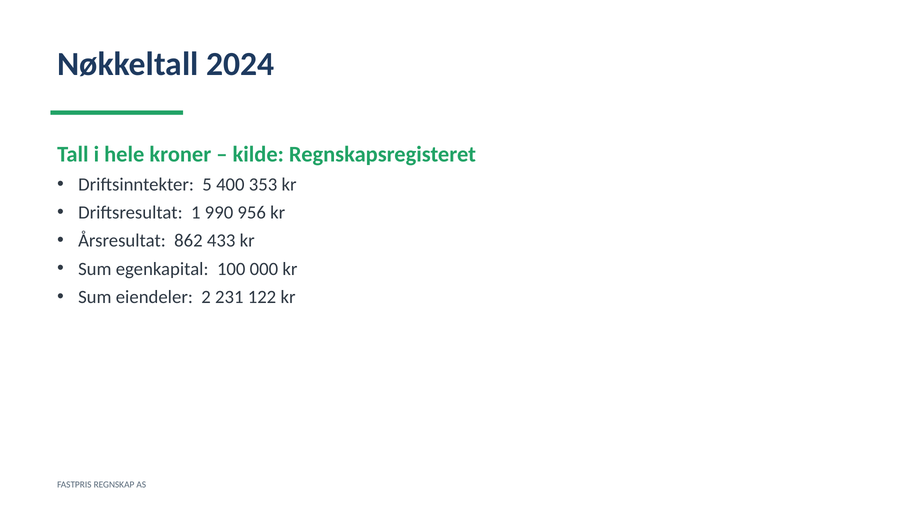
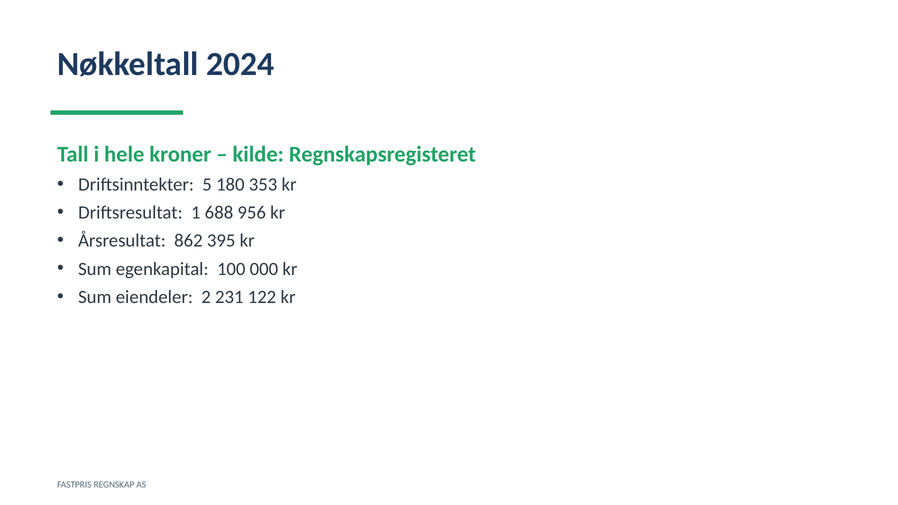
400: 400 -> 180
990: 990 -> 688
433: 433 -> 395
